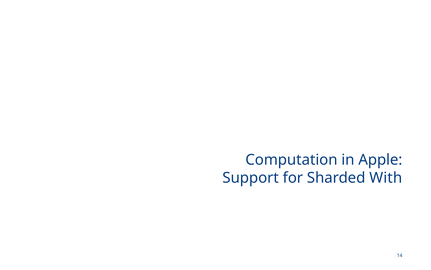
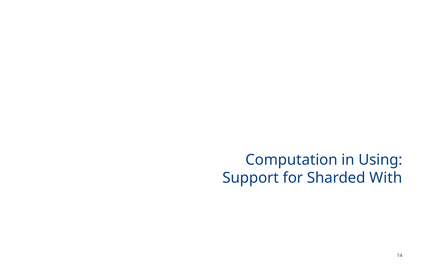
Apple: Apple -> Using
